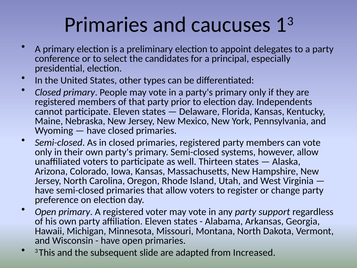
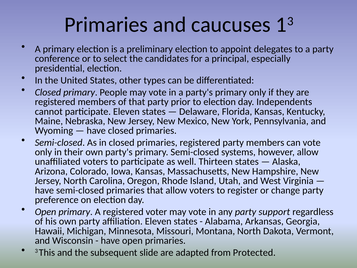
Increased: Increased -> Protected
